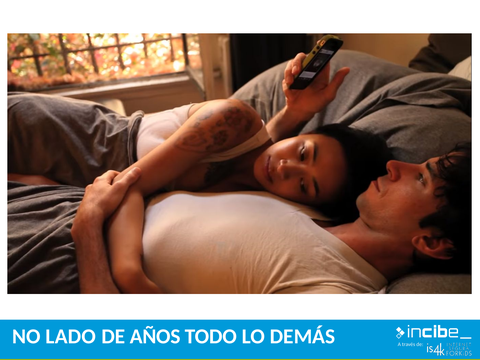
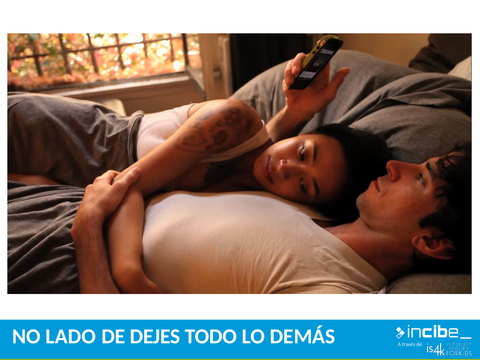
AÑOS: AÑOS -> DEJES
